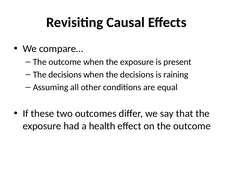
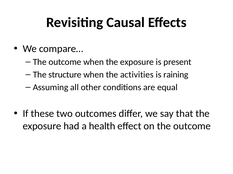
decisions at (65, 75): decisions -> structure
when the decisions: decisions -> activities
